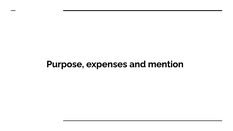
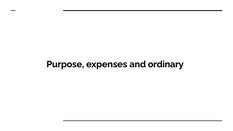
mention: mention -> ordinary
